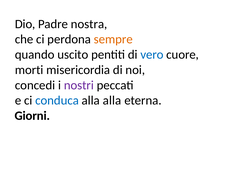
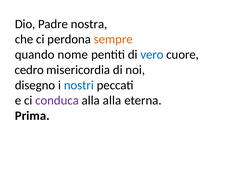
uscito: uscito -> nome
morti: morti -> cedro
concedi: concedi -> disegno
nostri colour: purple -> blue
conduca colour: blue -> purple
Giorni: Giorni -> Prima
